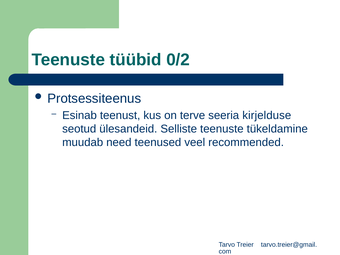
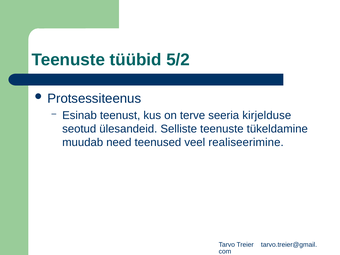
0/2: 0/2 -> 5/2
recommended: recommended -> realiseerimine
